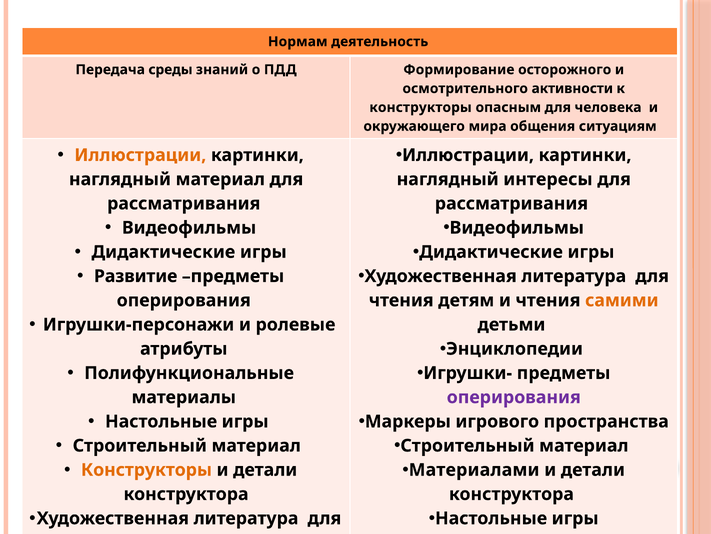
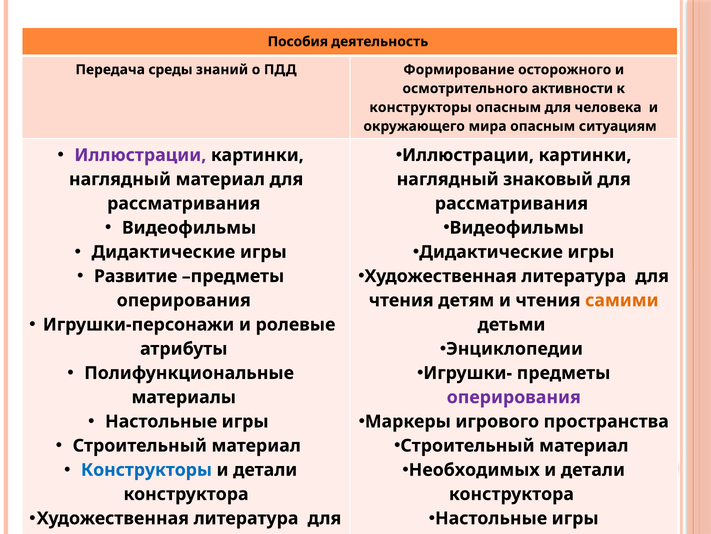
Нормам: Нормам -> Пособия
мира общения: общения -> опасным
Иллюстрации at (140, 155) colour: orange -> purple
интересы: интересы -> знаковый
Конструкторы at (146, 469) colour: orange -> blue
Материалами: Материалами -> Необходимых
